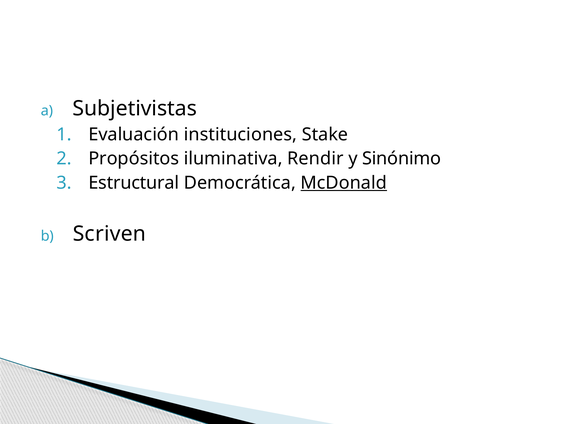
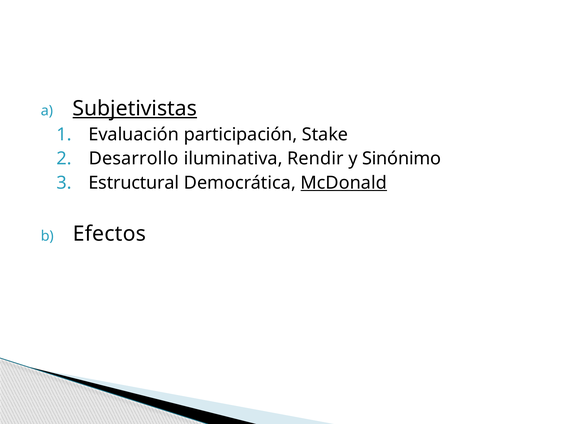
Subjetivistas underline: none -> present
instituciones: instituciones -> participación
Propósitos: Propósitos -> Desarrollo
Scriven: Scriven -> Efectos
